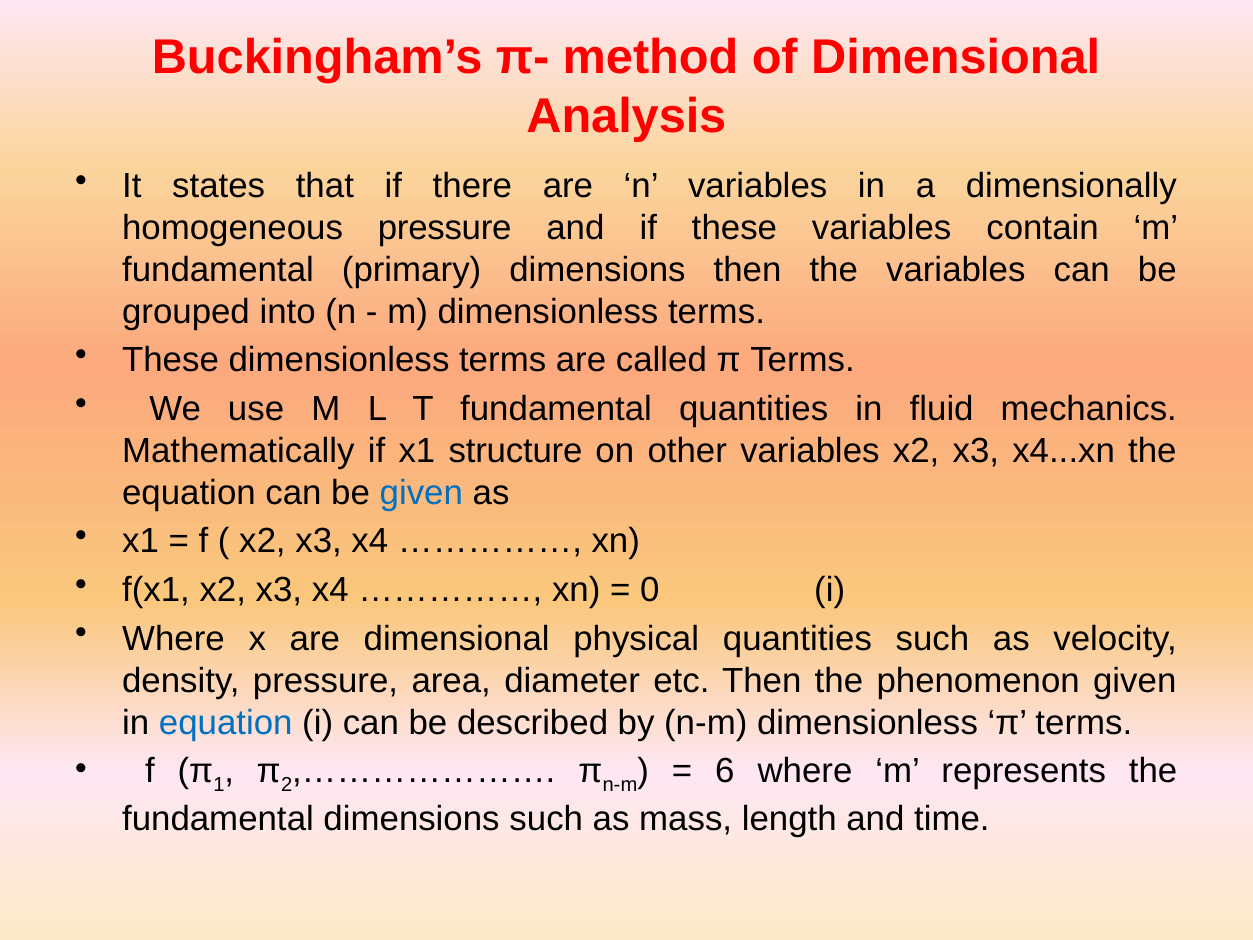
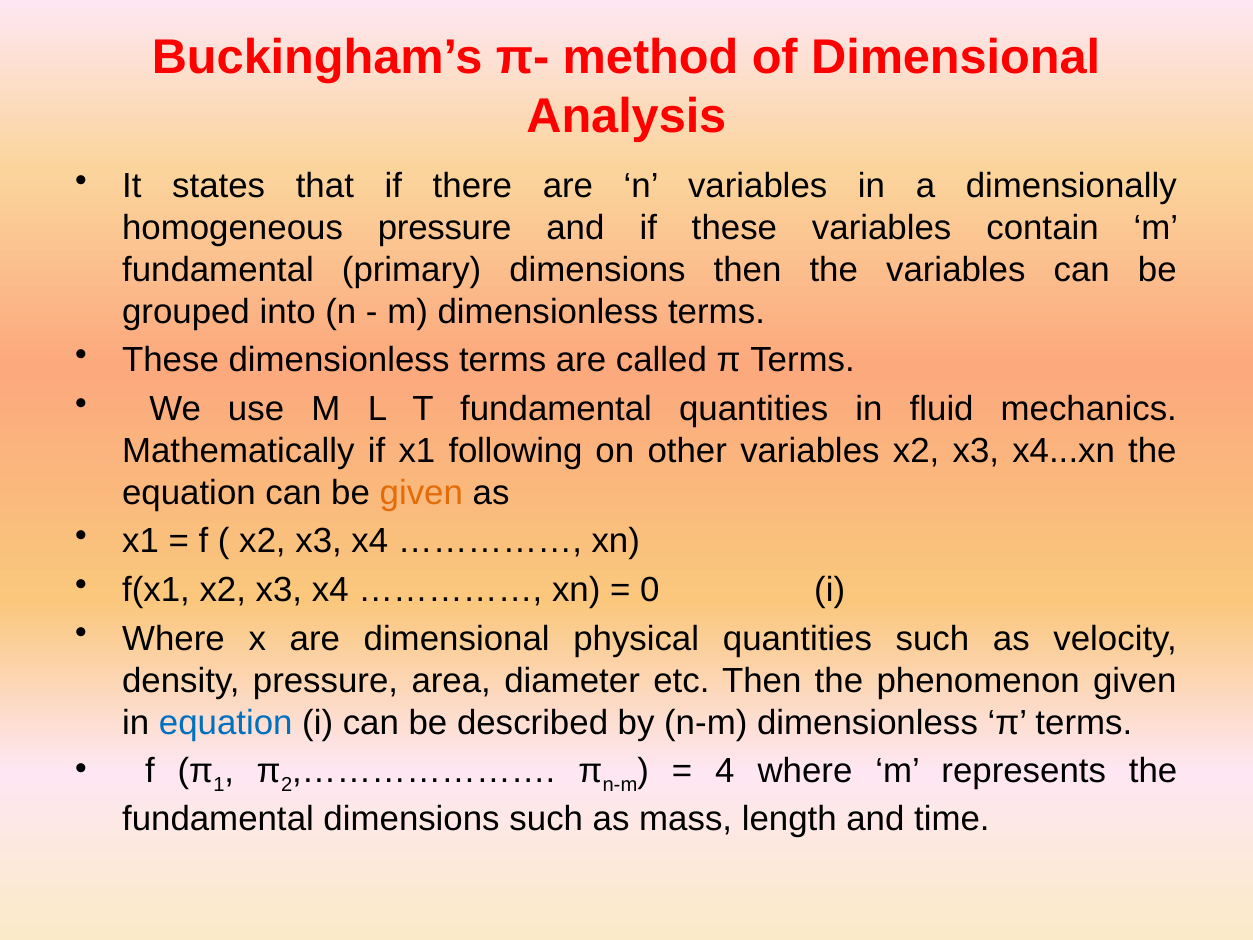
structure: structure -> following
given at (421, 493) colour: blue -> orange
6: 6 -> 4
